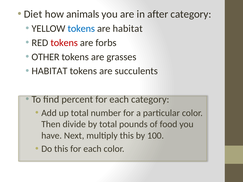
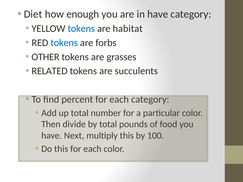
animals: animals -> enough
in after: after -> have
tokens at (64, 43) colour: red -> blue
HABITAT at (50, 71): HABITAT -> RELATED
